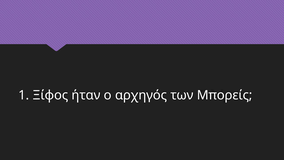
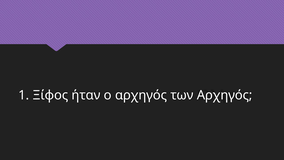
των Μπορείς: Μπορείς -> Αρχηγός
